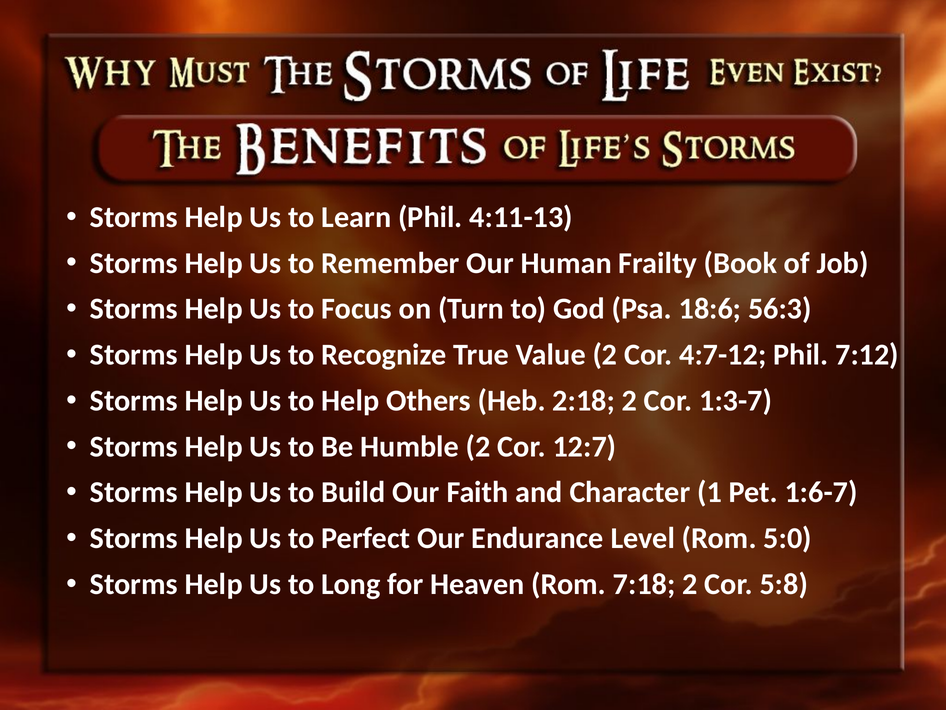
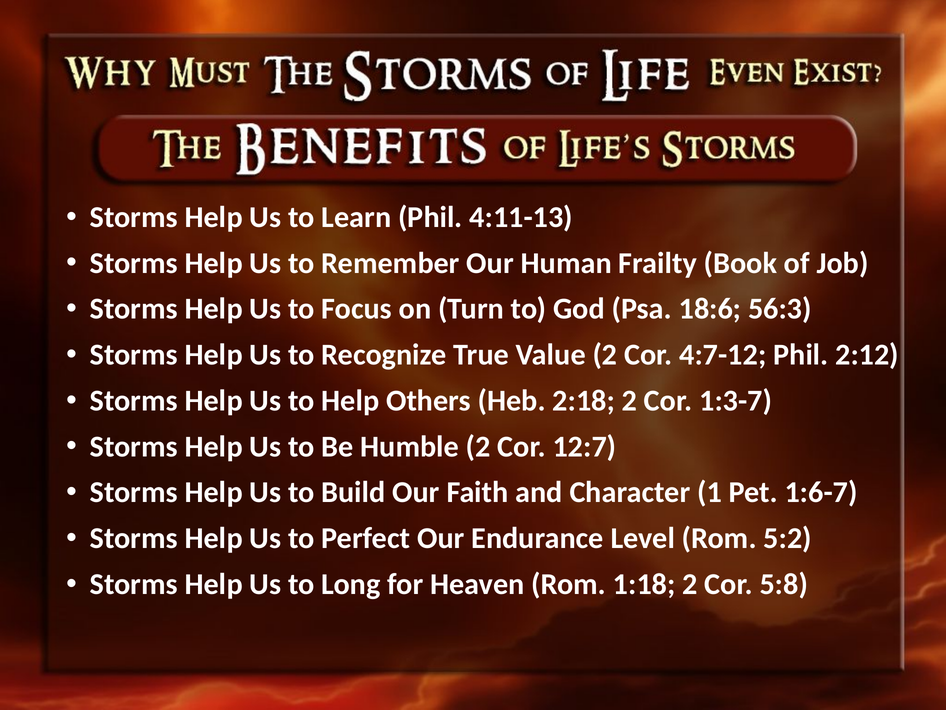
7:12: 7:12 -> 2:12
5:0: 5:0 -> 5:2
7:18: 7:18 -> 1:18
